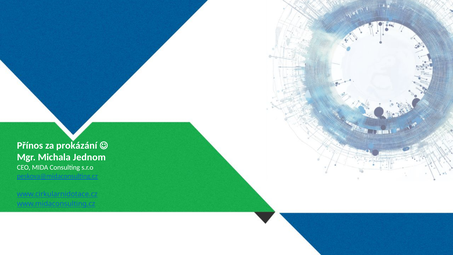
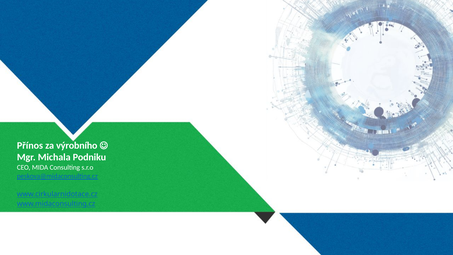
prokázání: prokázání -> výrobního
Jednom: Jednom -> Podniku
